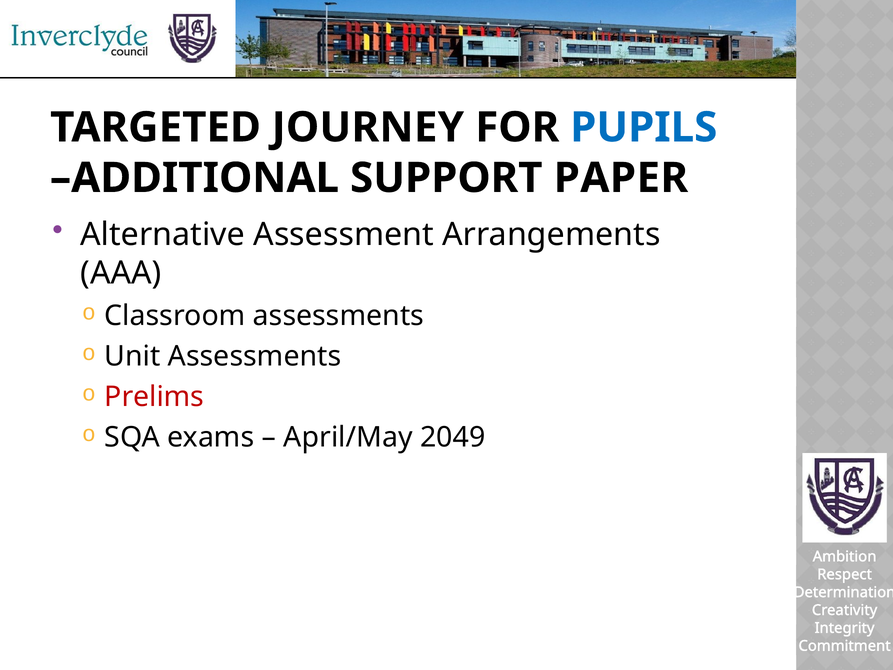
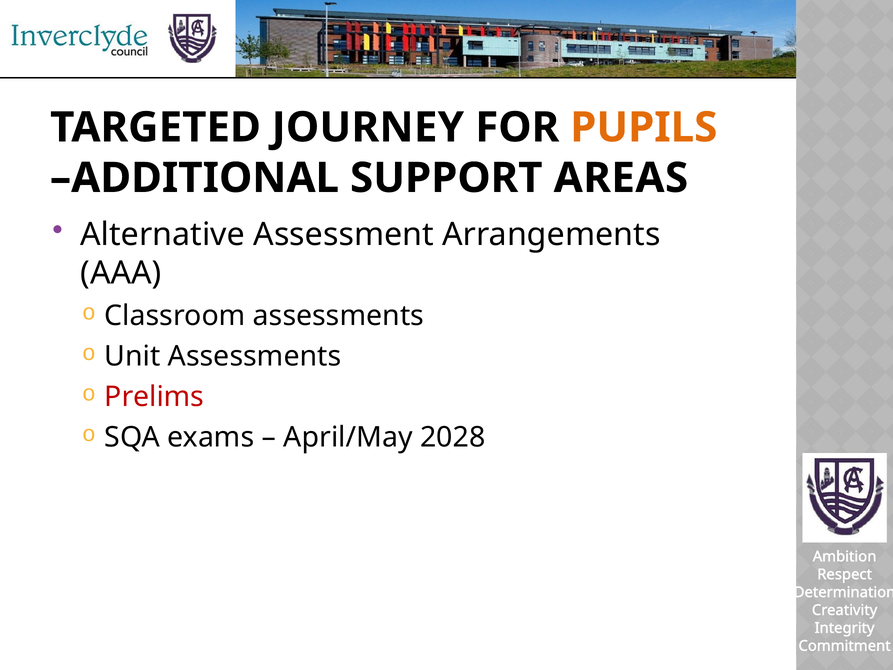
PUPILS colour: blue -> orange
PAPER: PAPER -> AREAS
2049: 2049 -> 2028
